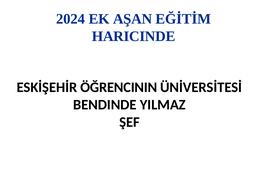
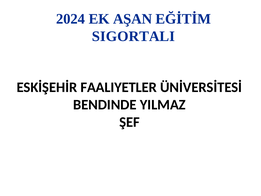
HARICINDE: HARICINDE -> SIGORTALI
ÖĞRENCININ: ÖĞRENCININ -> FAALIYETLER
